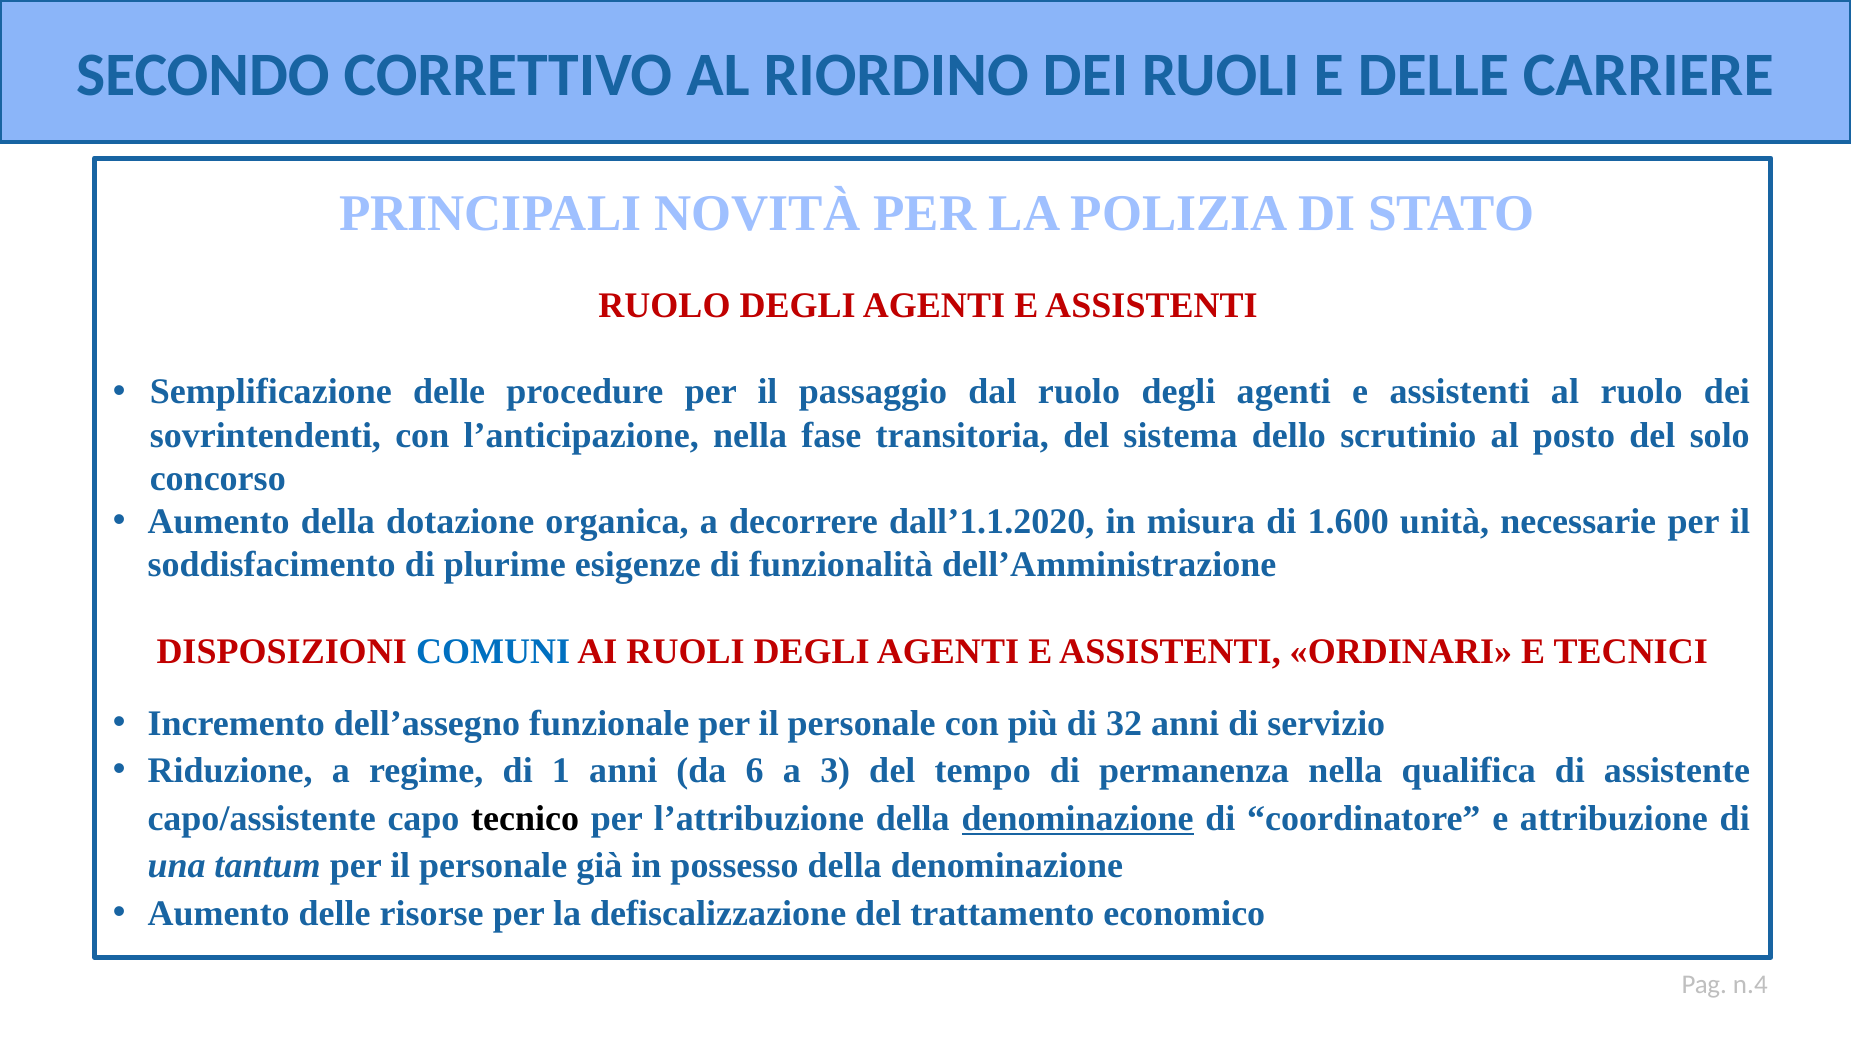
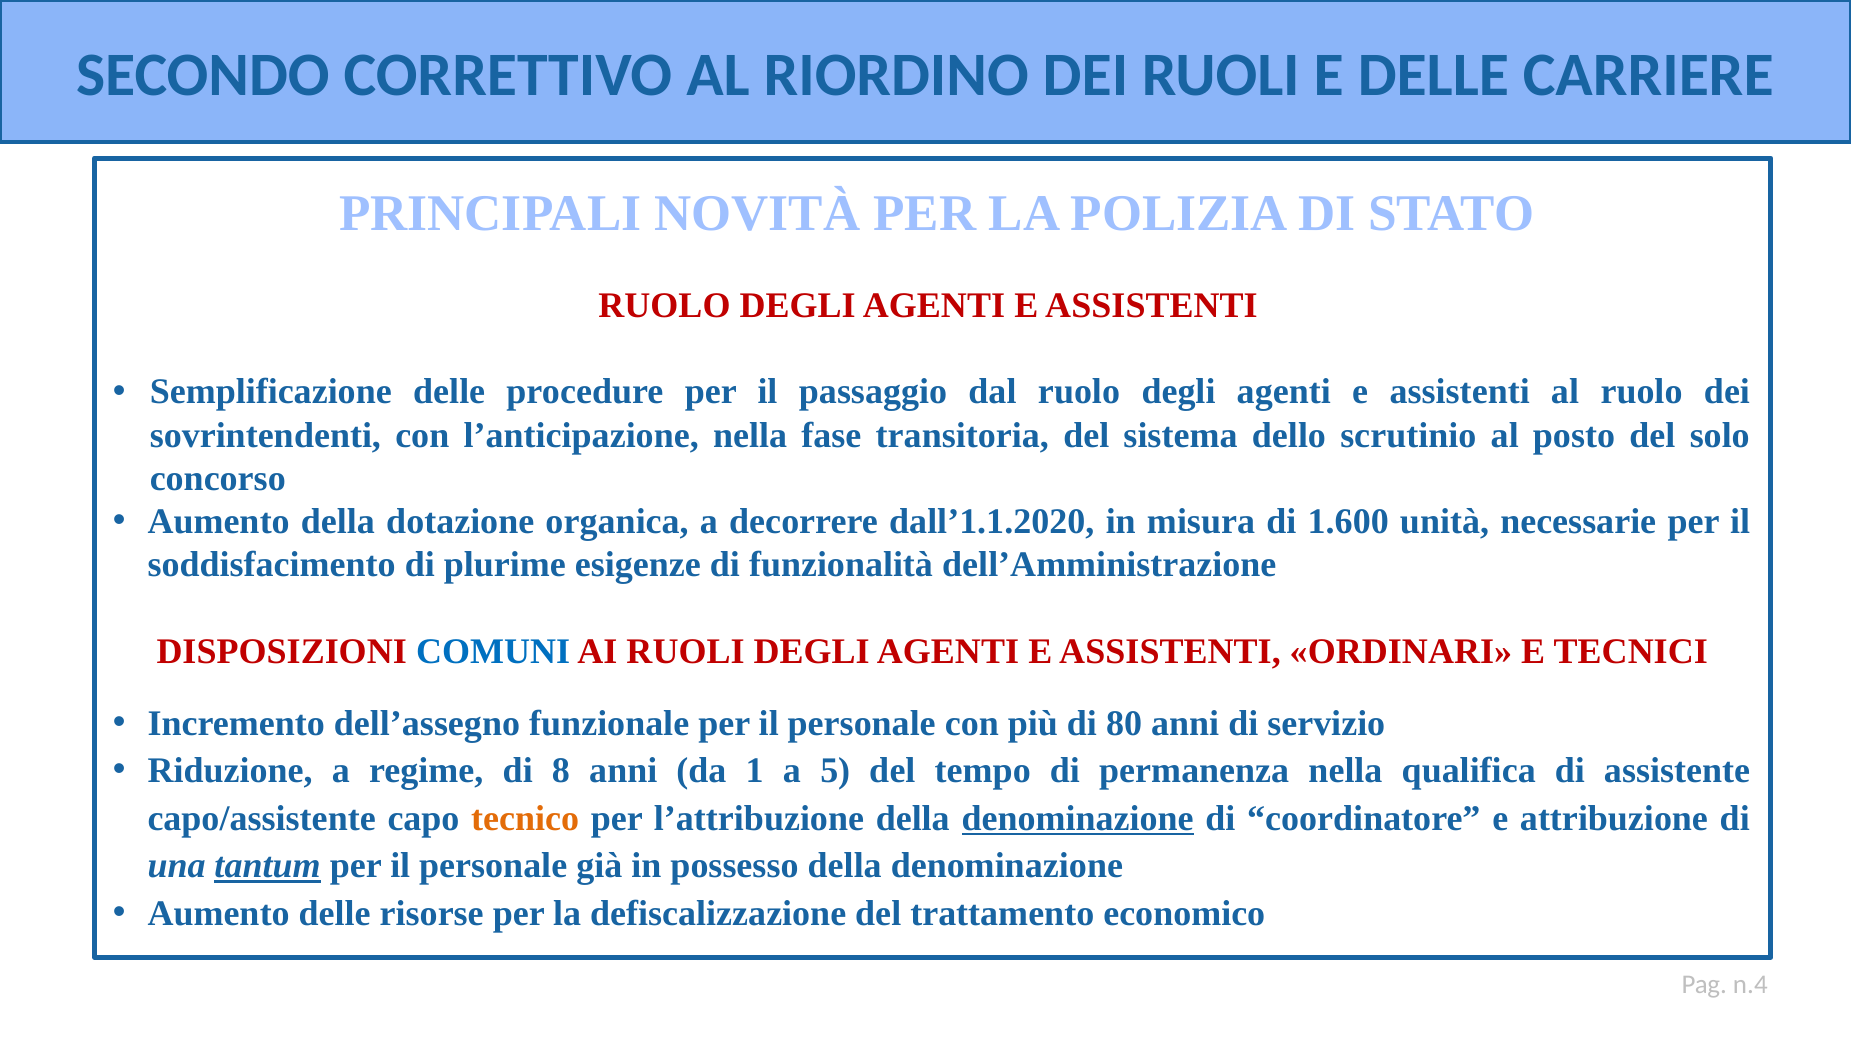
32: 32 -> 80
1: 1 -> 8
6: 6 -> 1
3: 3 -> 5
tecnico colour: black -> orange
tantum underline: none -> present
